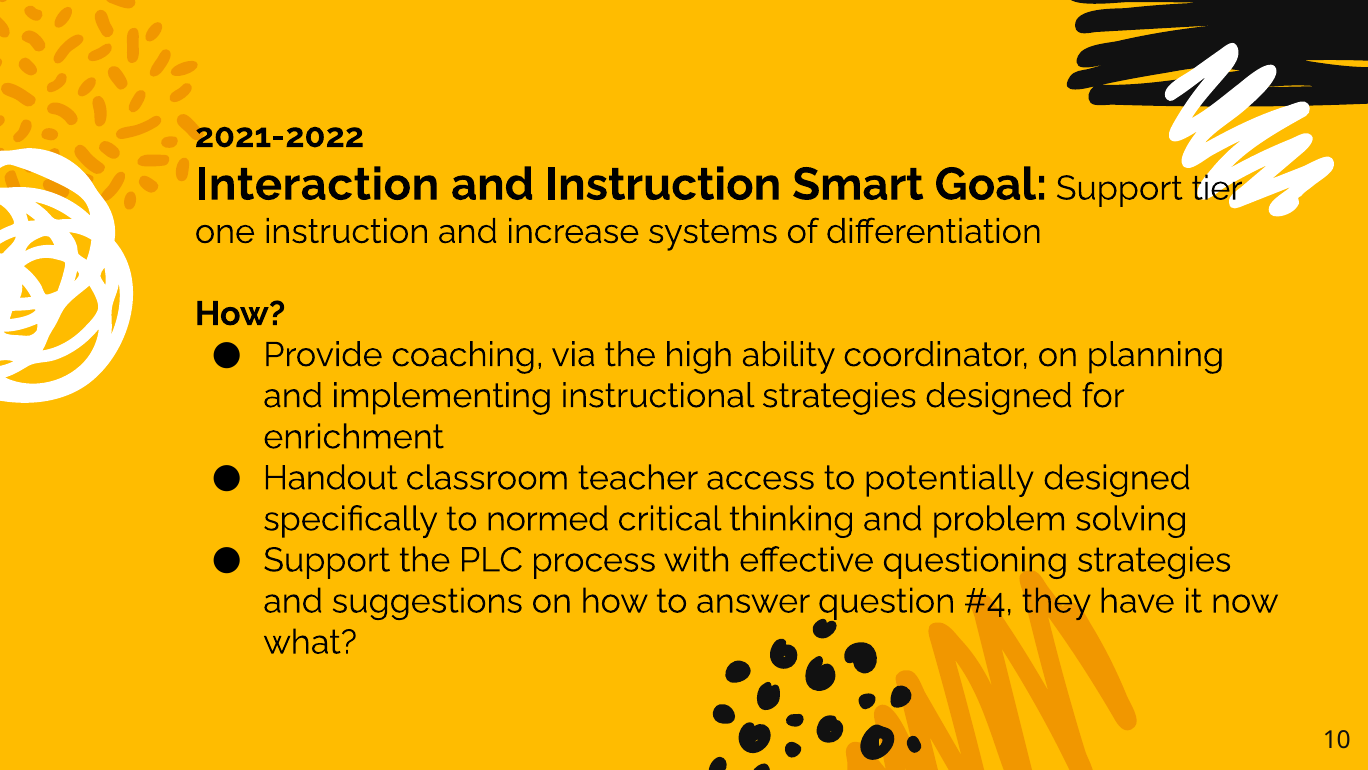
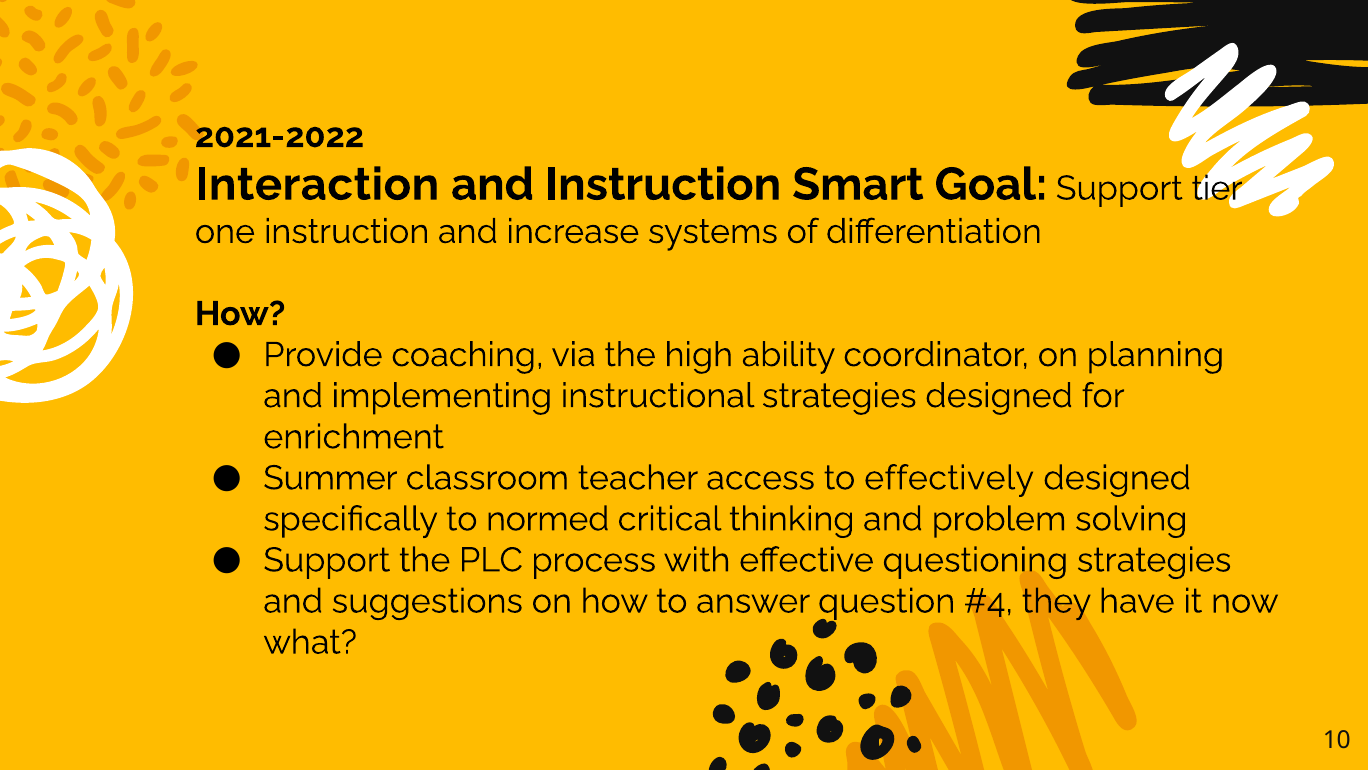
Handout: Handout -> Summer
potentially: potentially -> effectively
